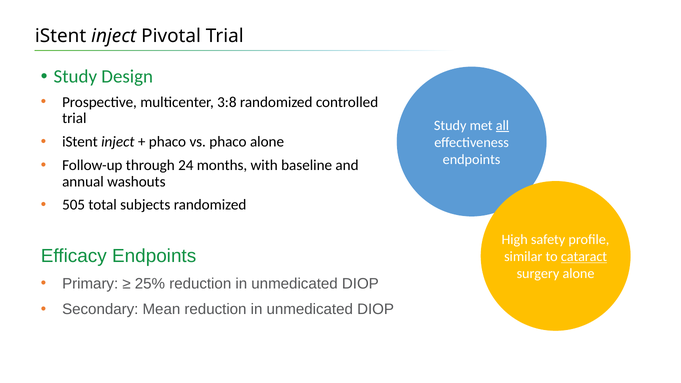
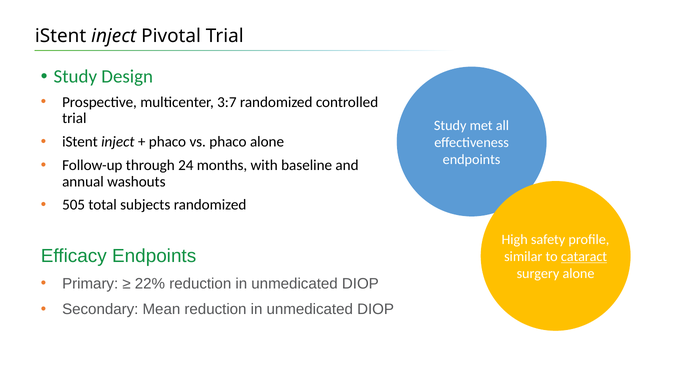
3:8: 3:8 -> 3:7
all underline: present -> none
25%: 25% -> 22%
